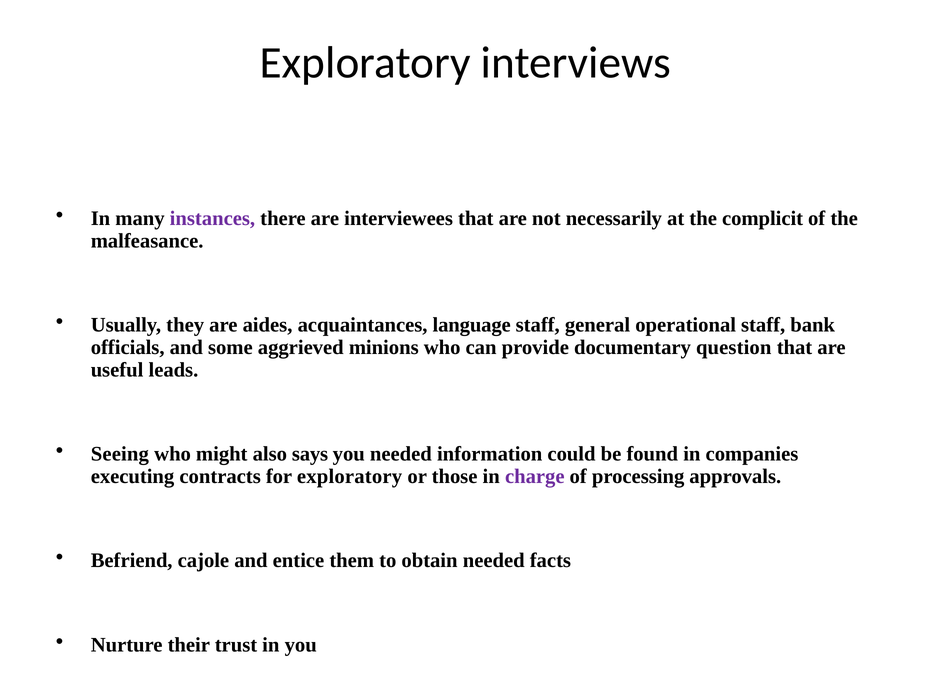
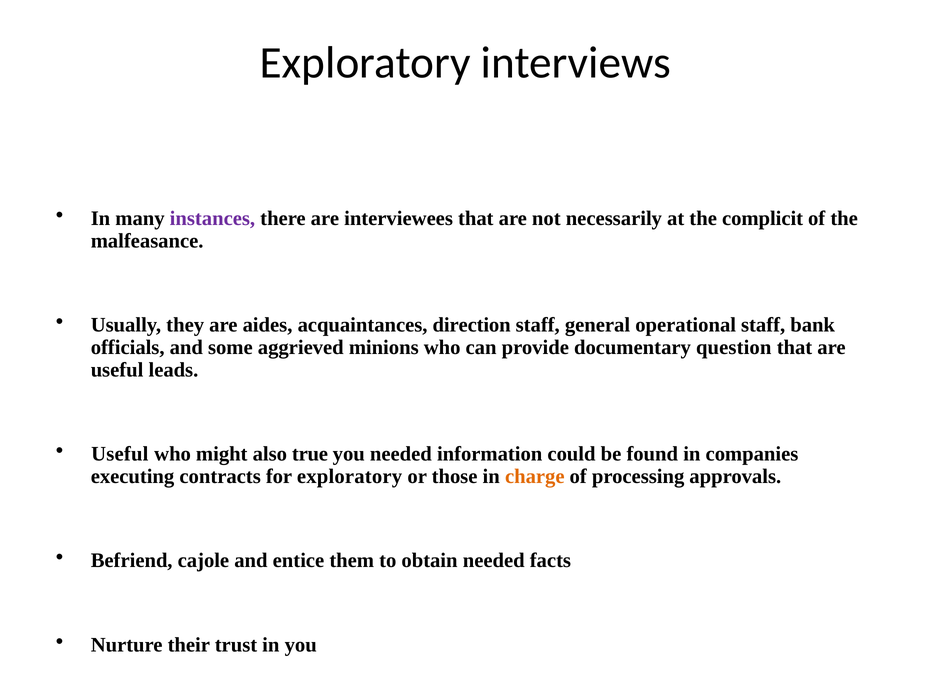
language: language -> direction
Seeing at (120, 454): Seeing -> Useful
says: says -> true
charge colour: purple -> orange
